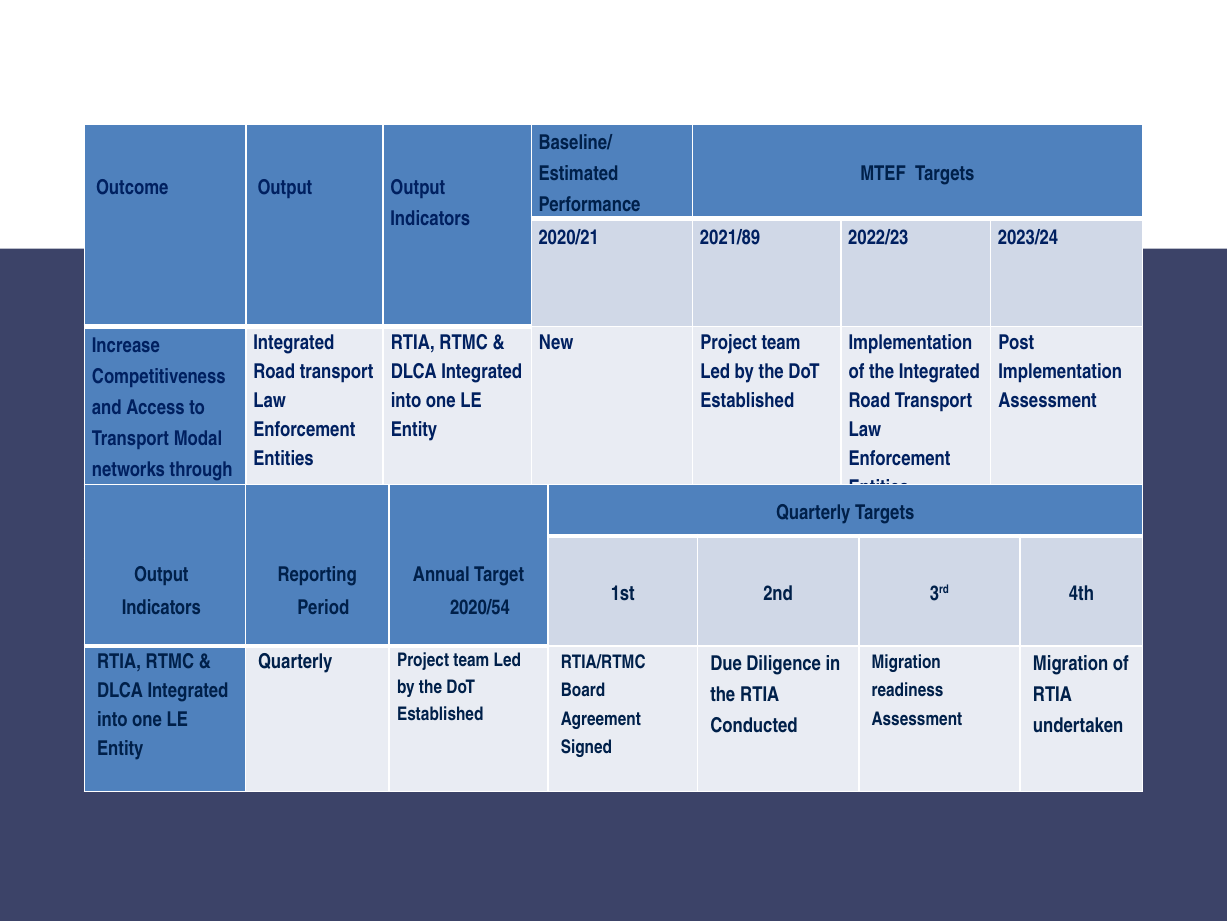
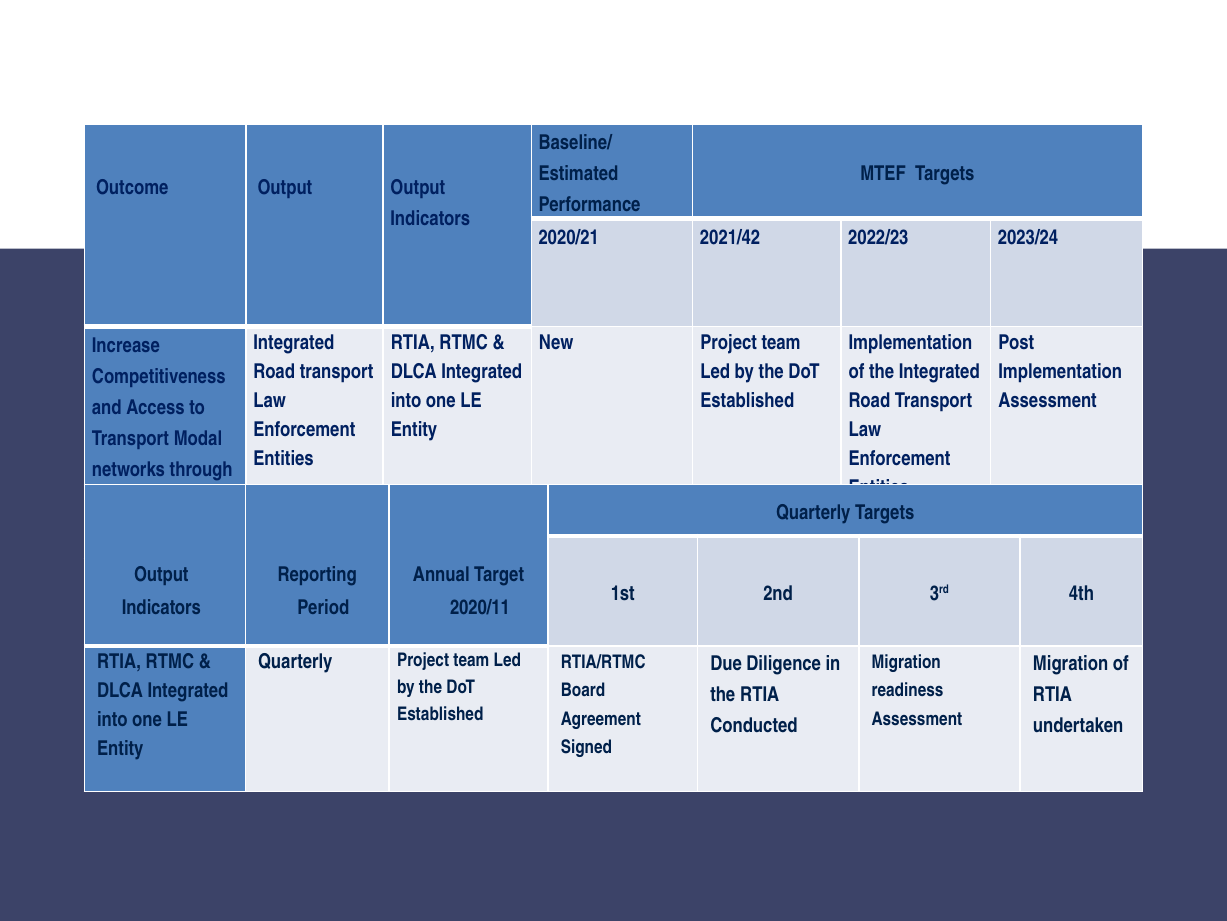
2021/89: 2021/89 -> 2021/42
2020/54: 2020/54 -> 2020/11
